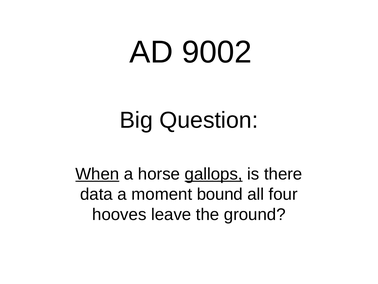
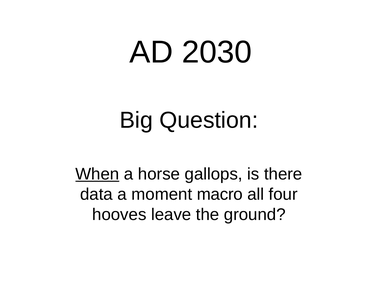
9002: 9002 -> 2030
gallops underline: present -> none
bound: bound -> macro
